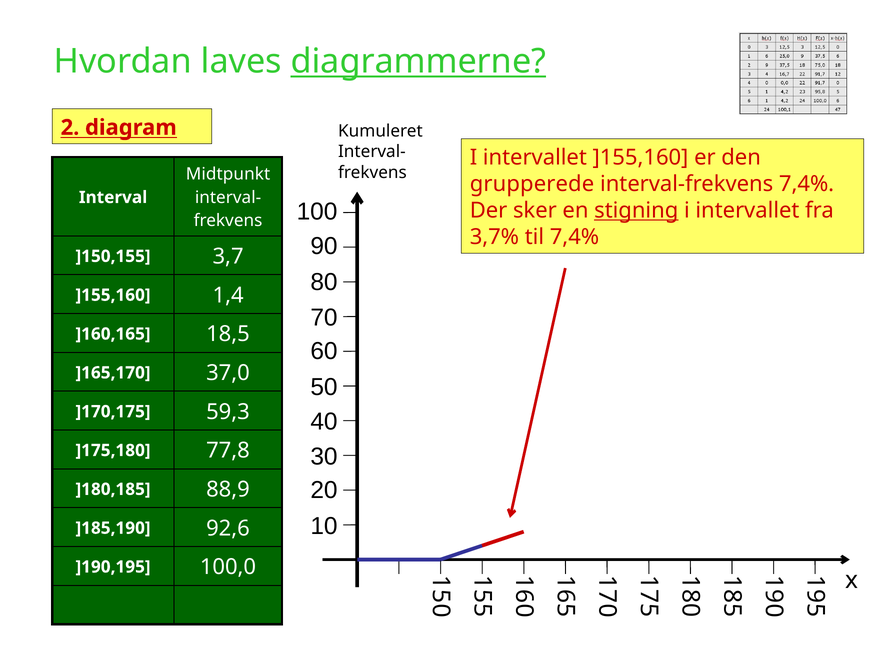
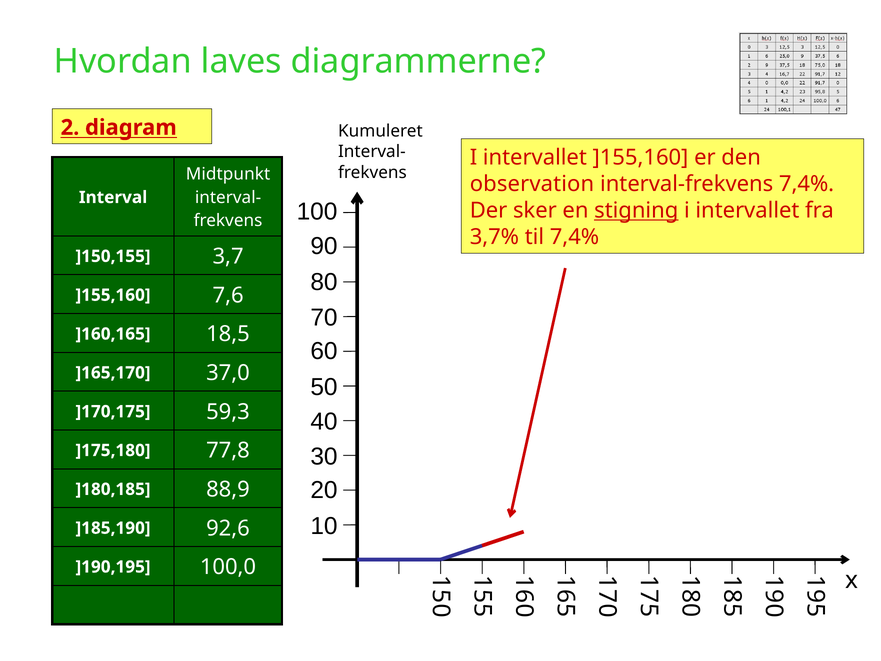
diagrammerne underline: present -> none
grupperede: grupperede -> observation
1,4: 1,4 -> 7,6
